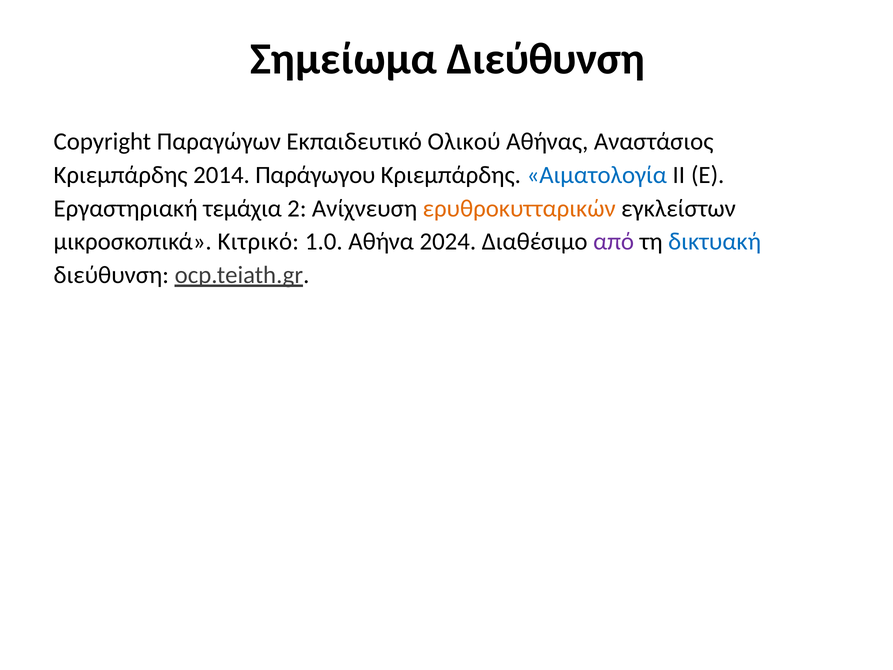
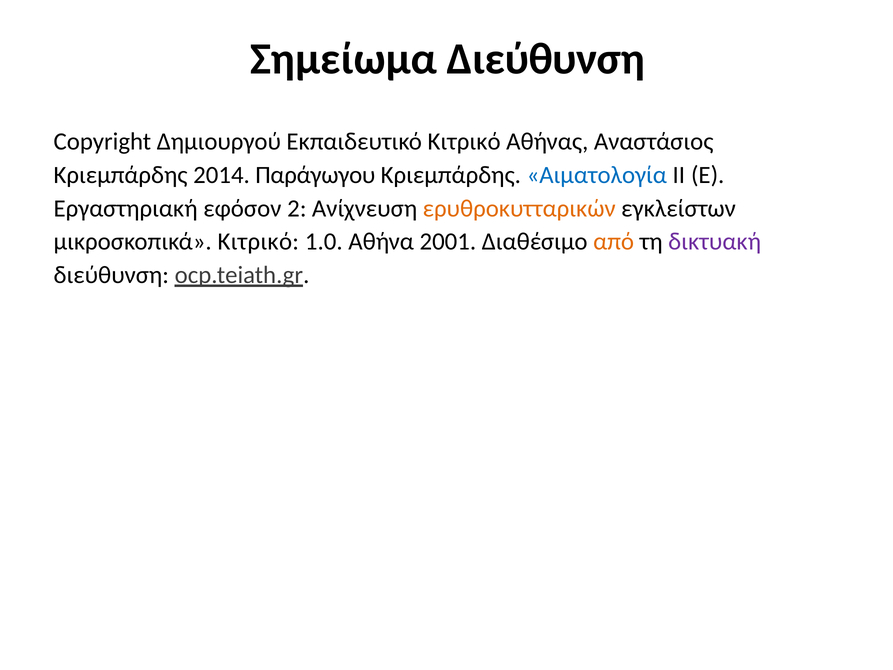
Παραγώγων: Παραγώγων -> Δημιουργού
Εκπαιδευτικό Ολικού: Ολικού -> Κιτρικό
τεμάχια: τεμάχια -> εφόσον
2024: 2024 -> 2001
από colour: purple -> orange
δικτυακή colour: blue -> purple
